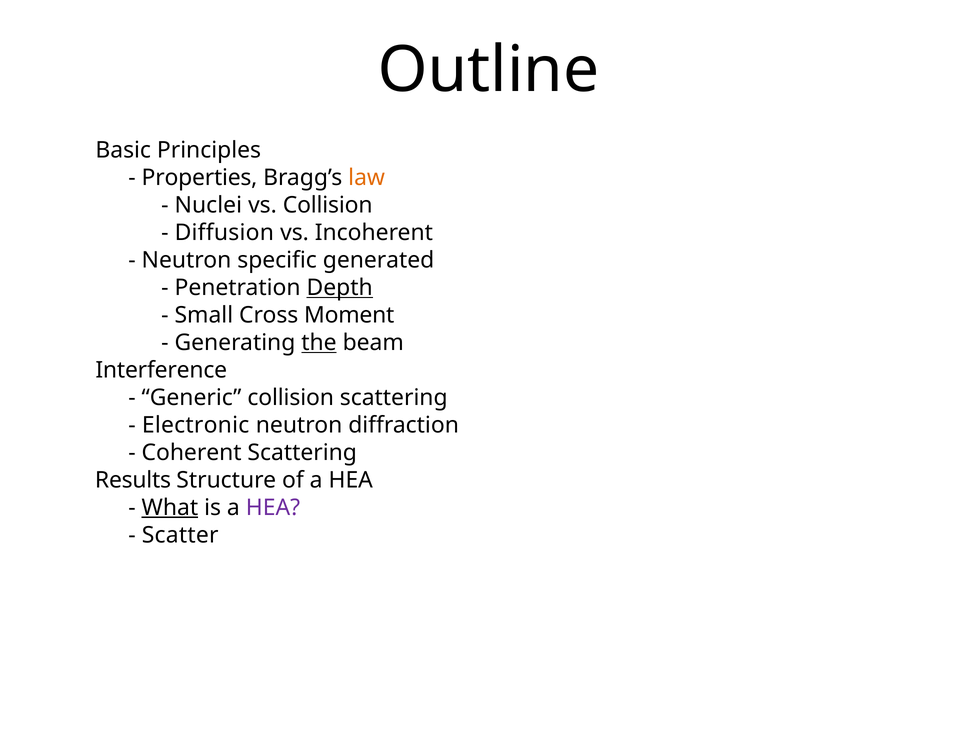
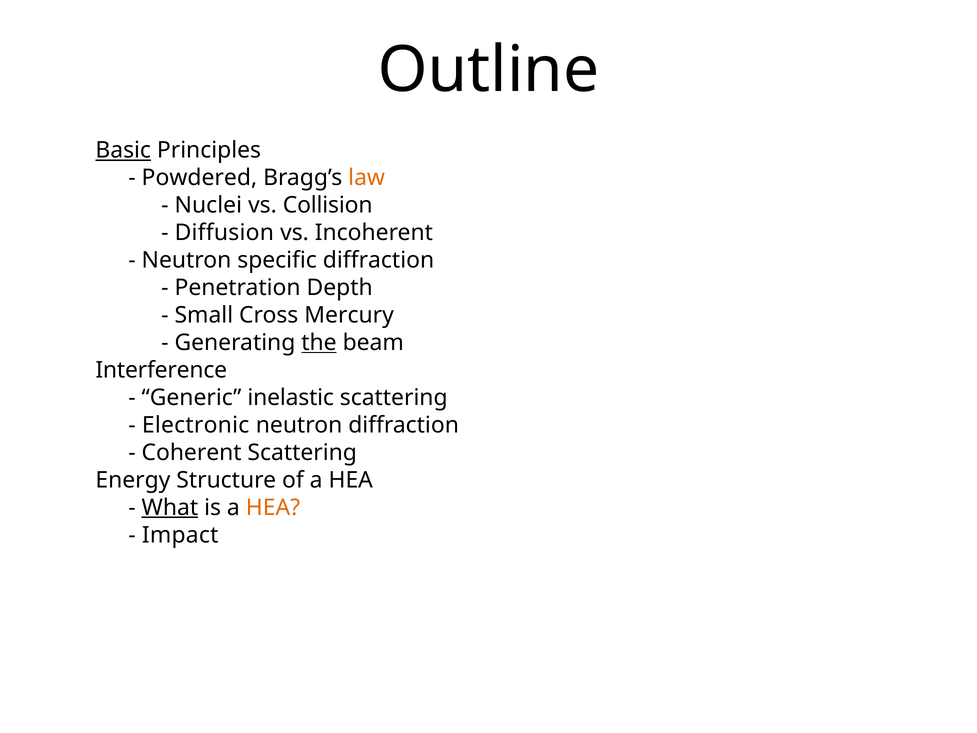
Basic underline: none -> present
Properties: Properties -> Powdered
specific generated: generated -> diffraction
Depth underline: present -> none
Moment: Moment -> Mercury
Generic collision: collision -> inelastic
Results: Results -> Energy
HEA at (273, 507) colour: purple -> orange
Scatter: Scatter -> Impact
